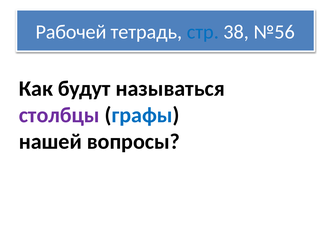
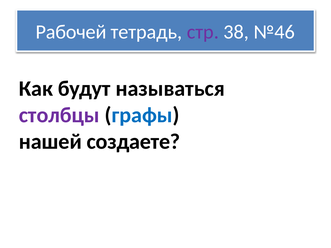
стр colour: blue -> purple
№56: №56 -> №46
вопросы: вопросы -> создаете
